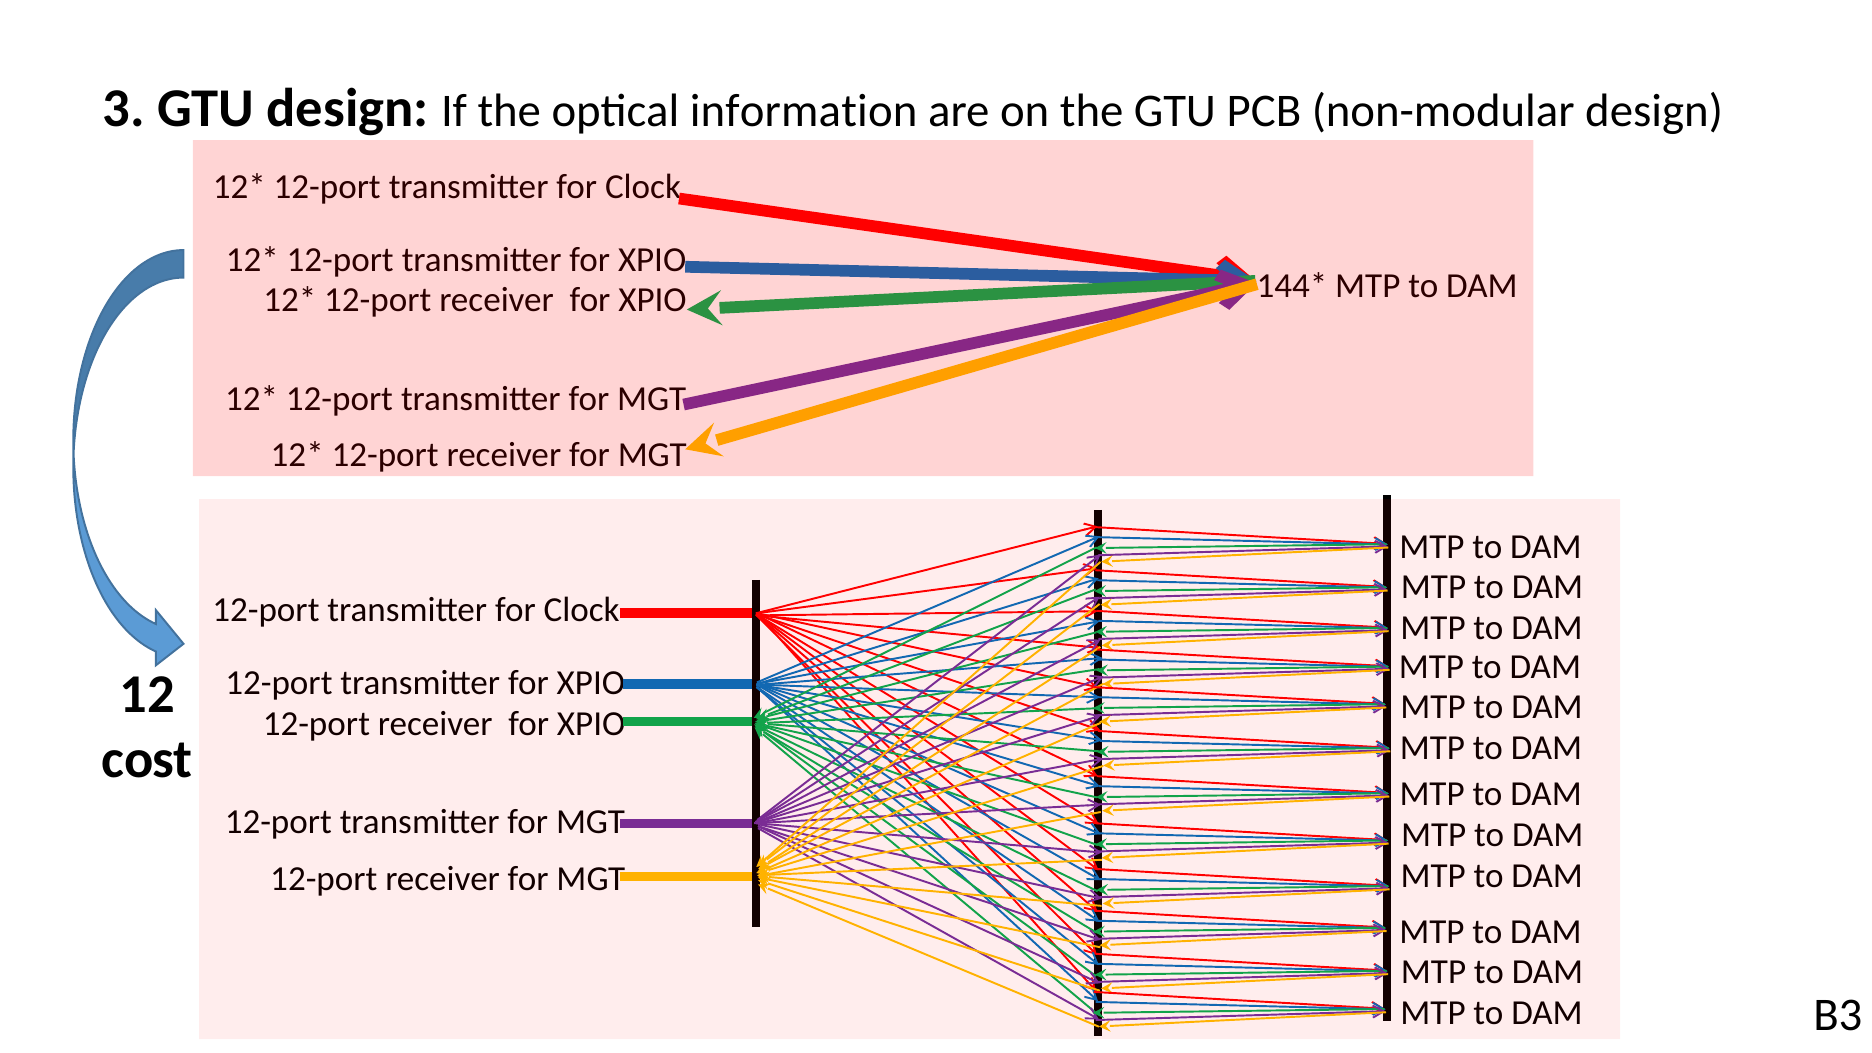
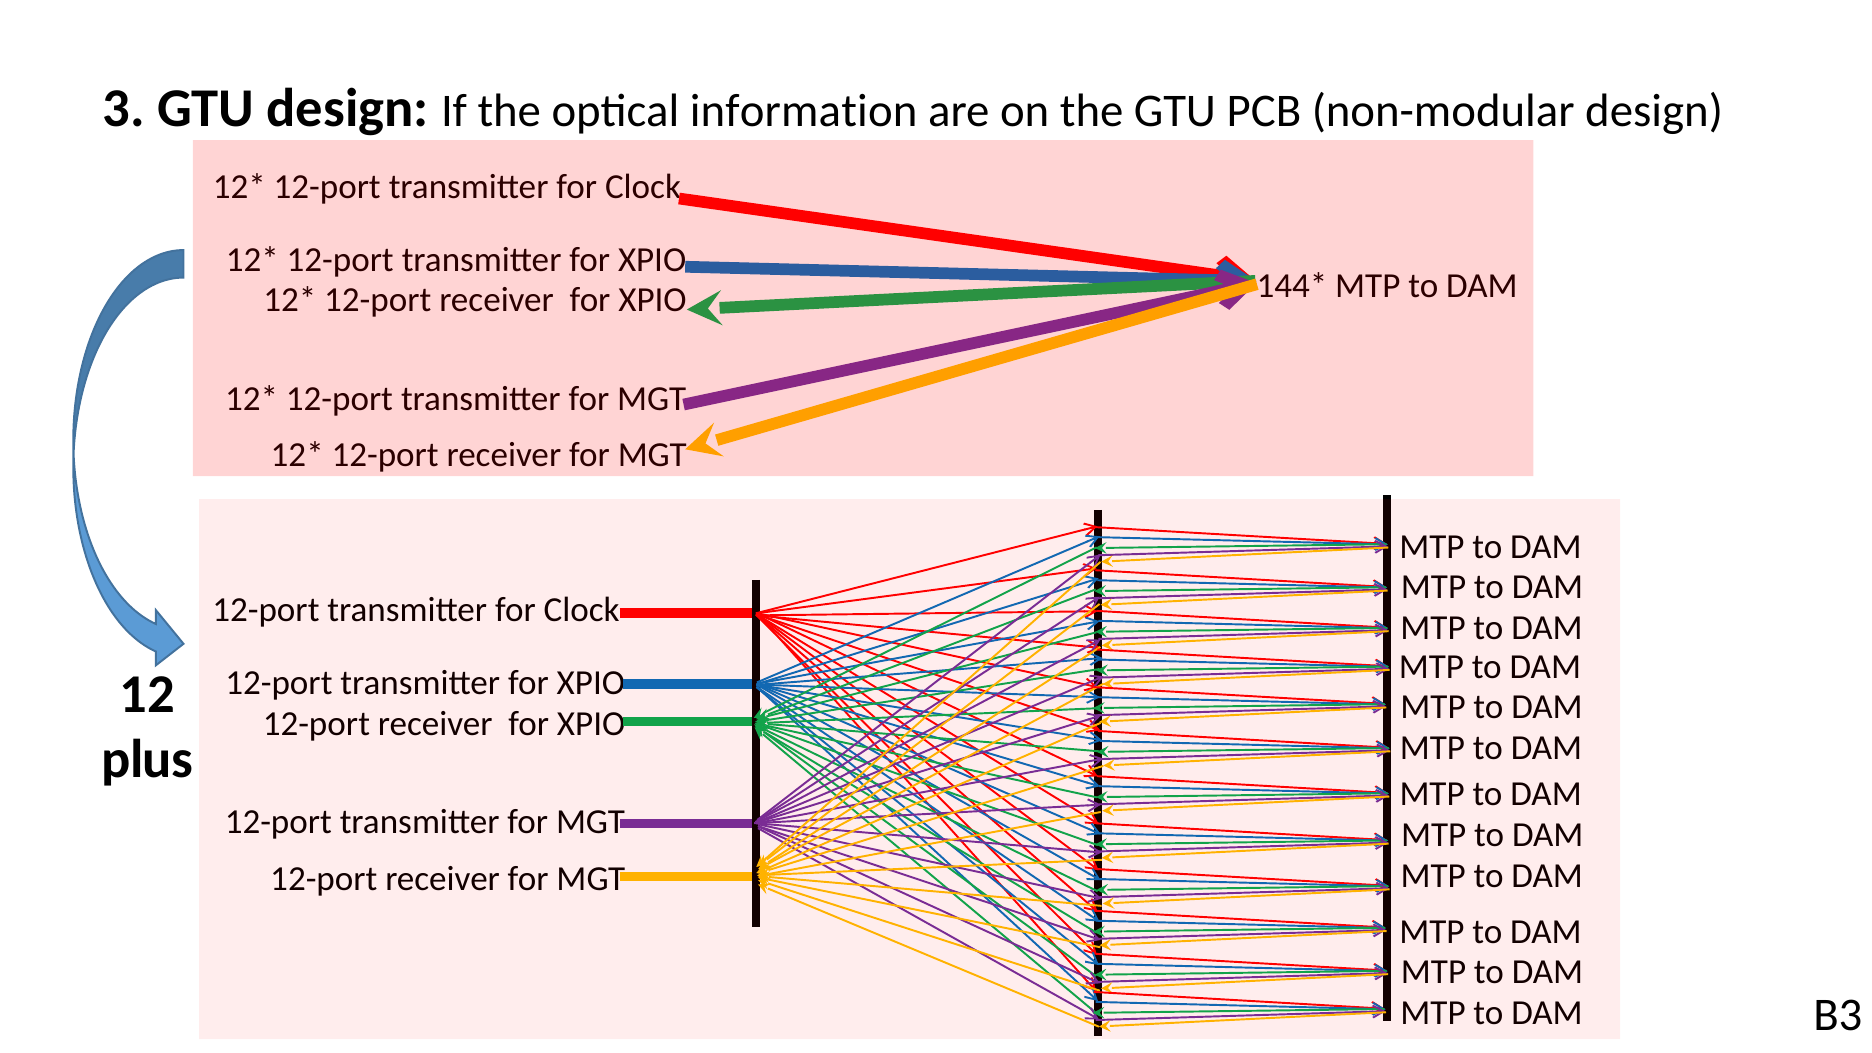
cost: cost -> plus
